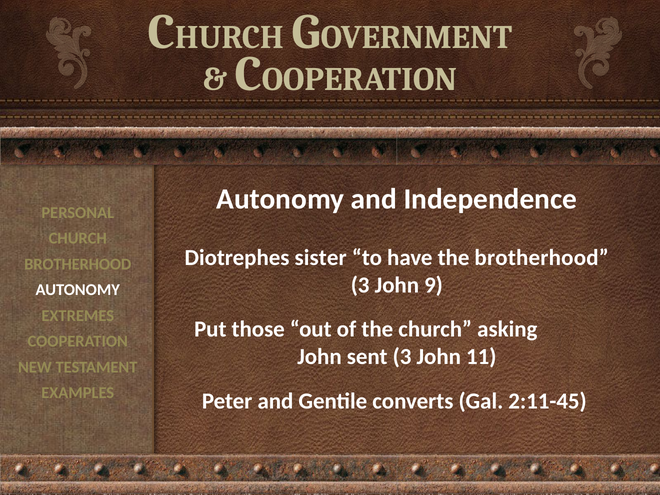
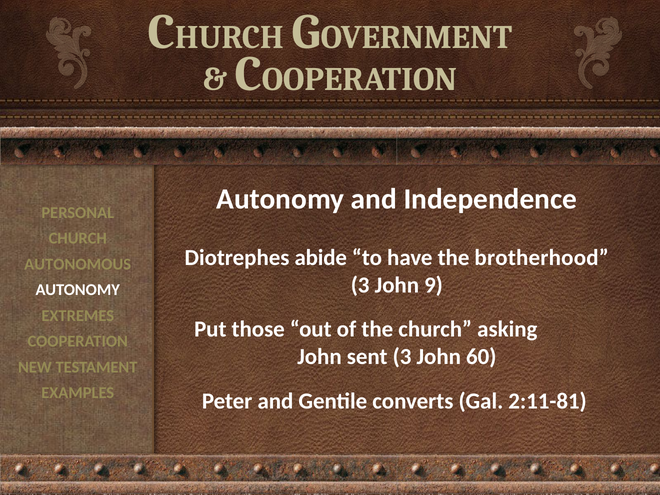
sister: sister -> abide
BROTHERHOOD at (78, 264): BROTHERHOOD -> AUTONOMOUS
11: 11 -> 60
2:11-45: 2:11-45 -> 2:11-81
